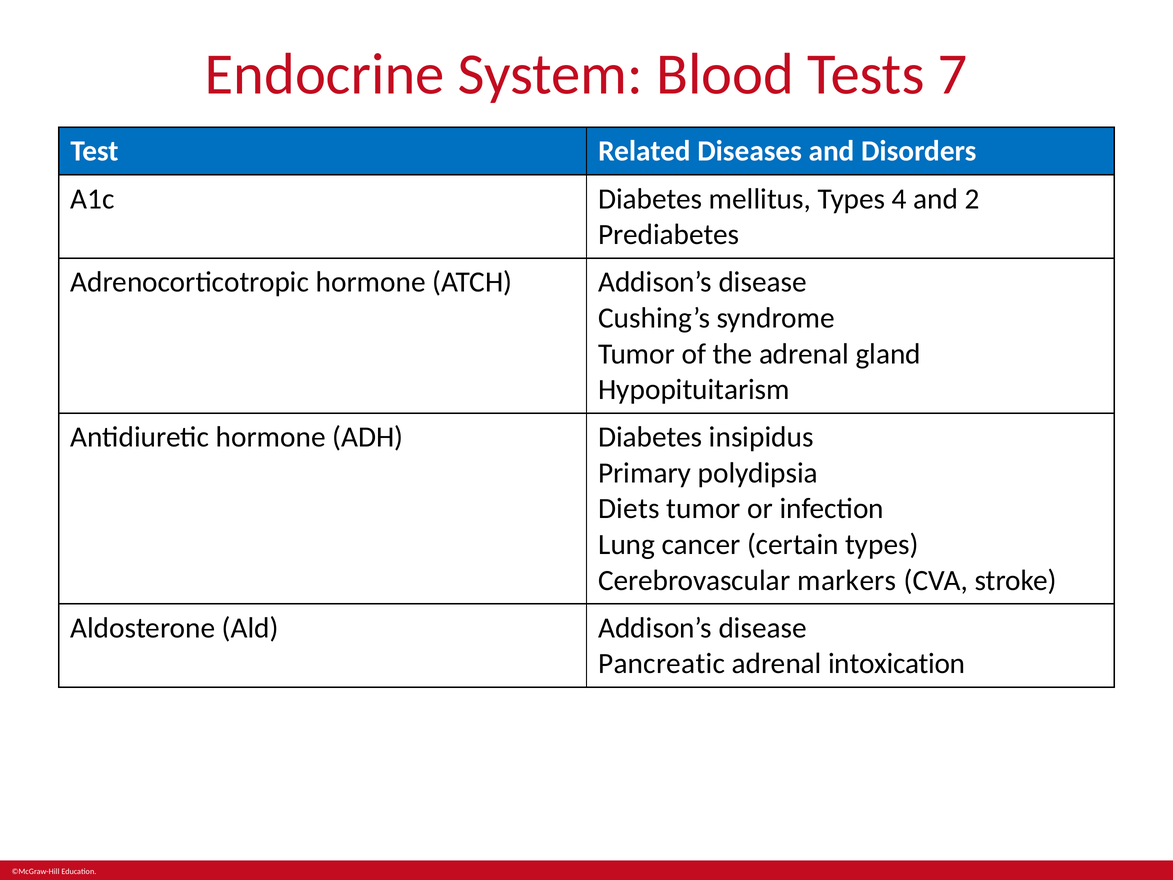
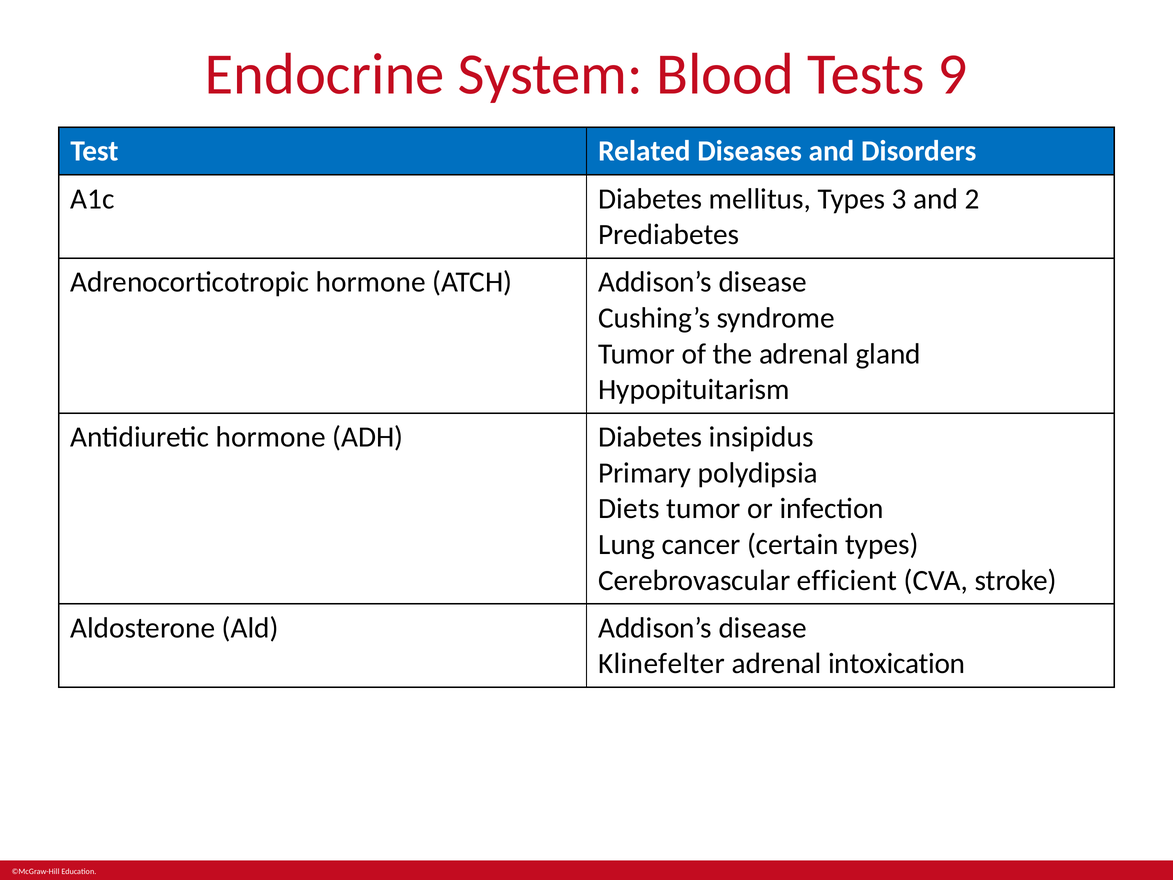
7: 7 -> 9
4: 4 -> 3
markers: markers -> efficient
Pancreatic: Pancreatic -> Klinefelter
